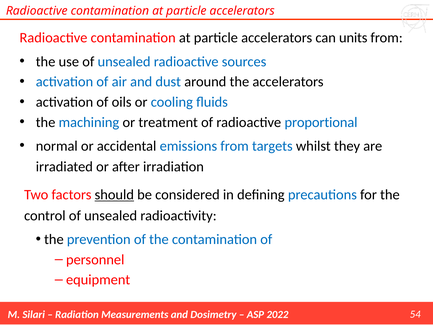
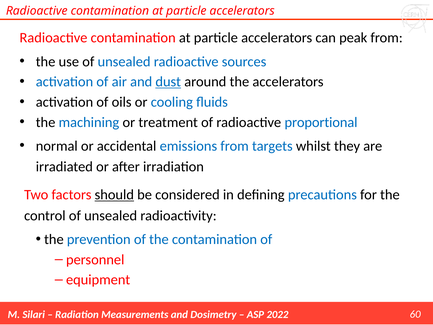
units: units -> peak
dust underline: none -> present
54: 54 -> 60
